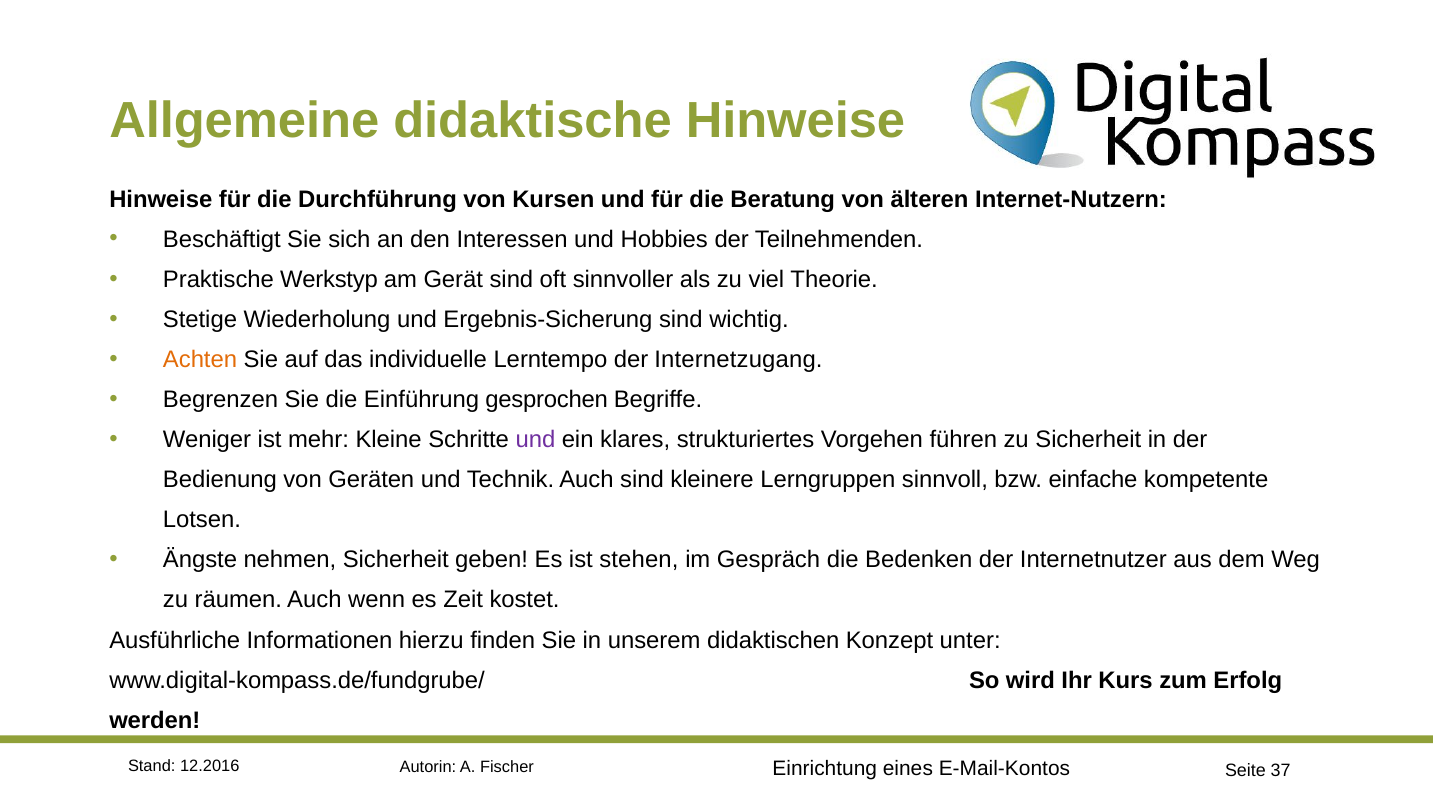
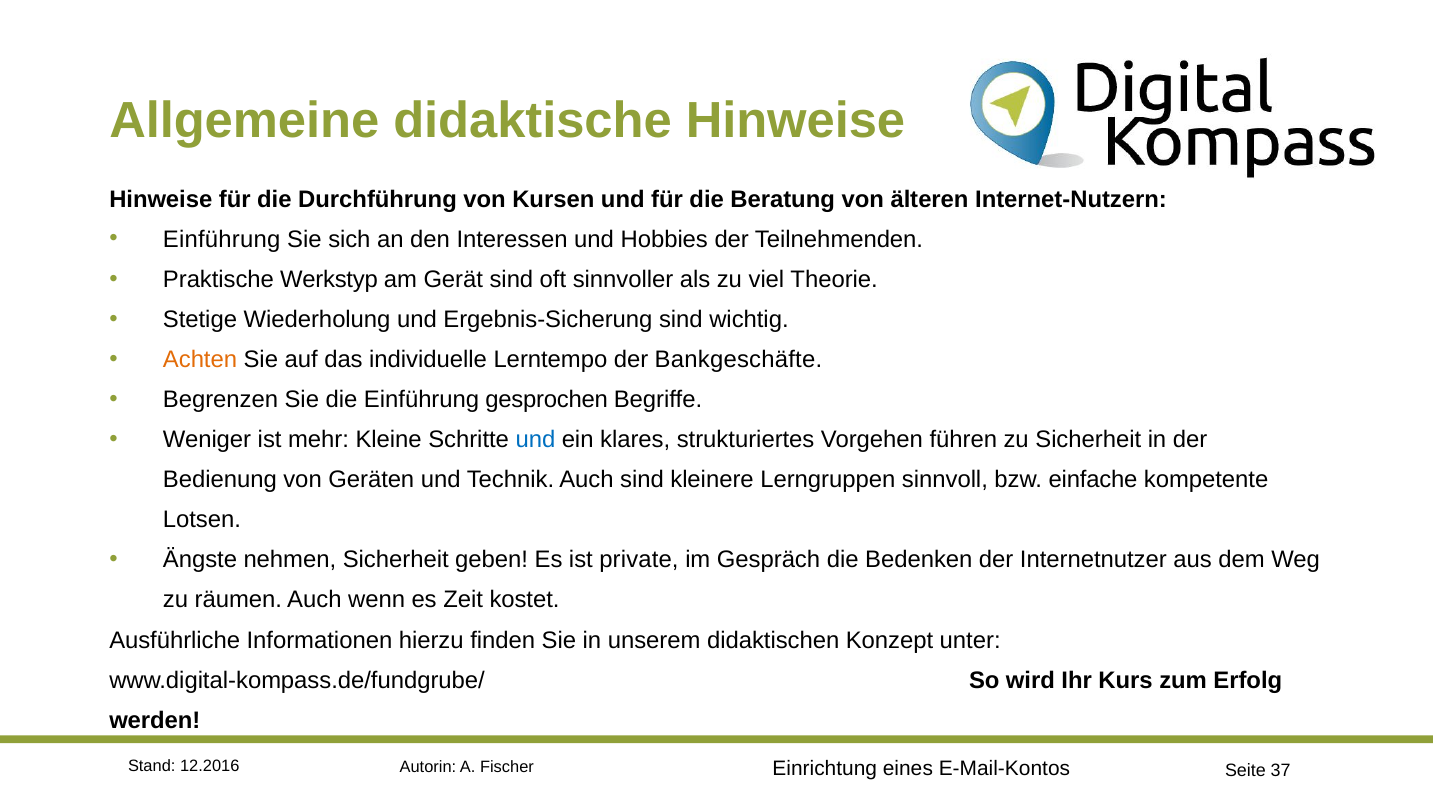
Beschäftigt at (222, 239): Beschäftigt -> Einführung
Internetzugang: Internetzugang -> Bankgeschäfte
und at (535, 440) colour: purple -> blue
stehen: stehen -> private
